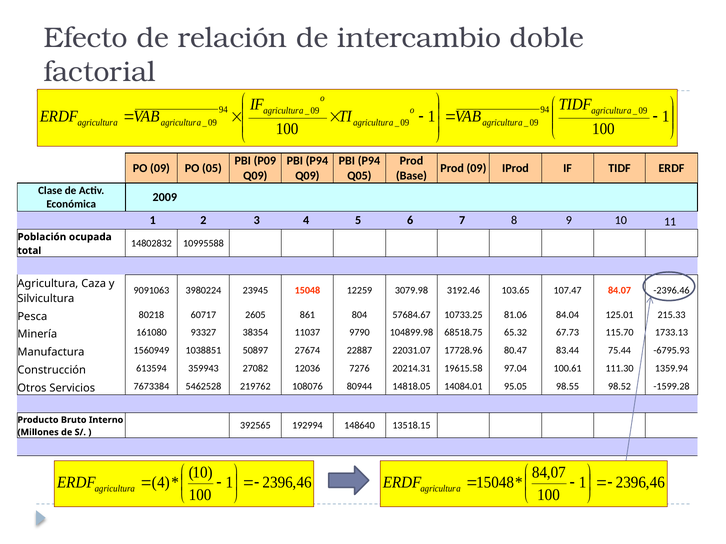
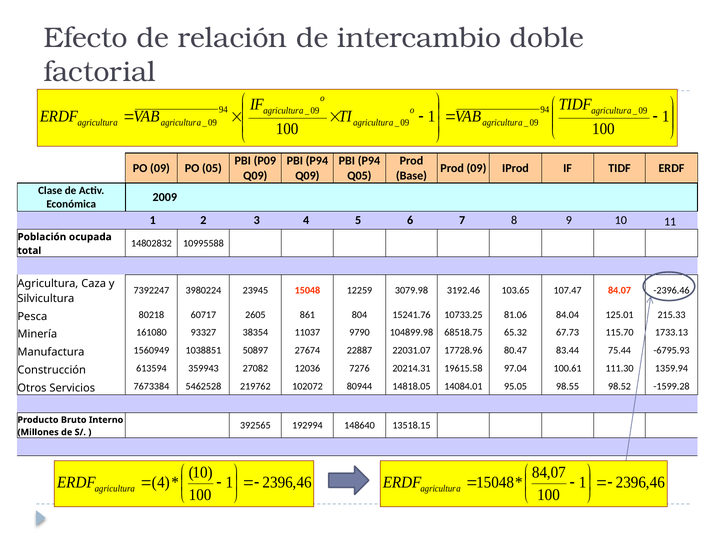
9091063: 9091063 -> 7392247
57684.67: 57684.67 -> 15241.76
108076: 108076 -> 102072
